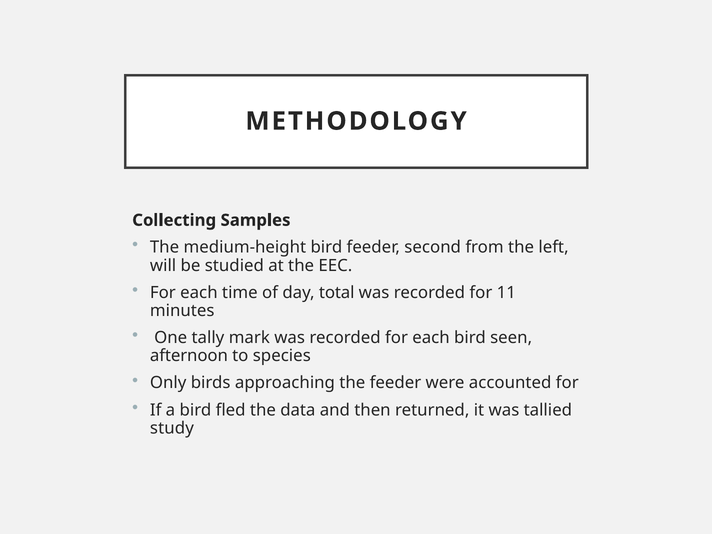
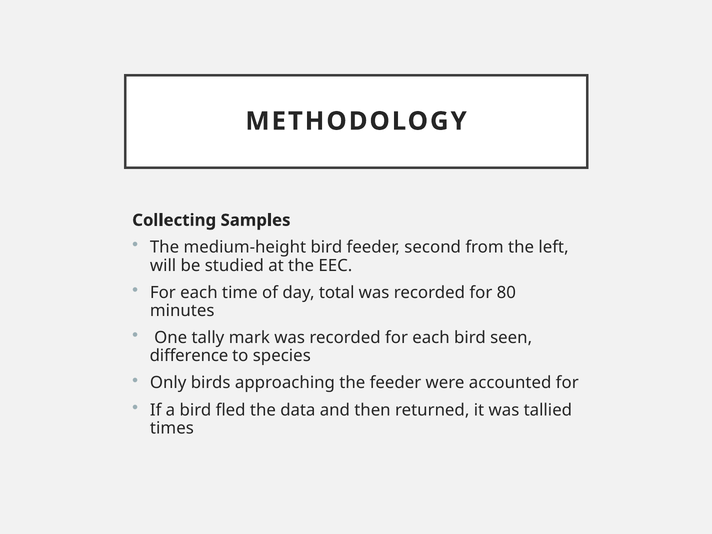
11: 11 -> 80
afternoon: afternoon -> difference
study: study -> times
